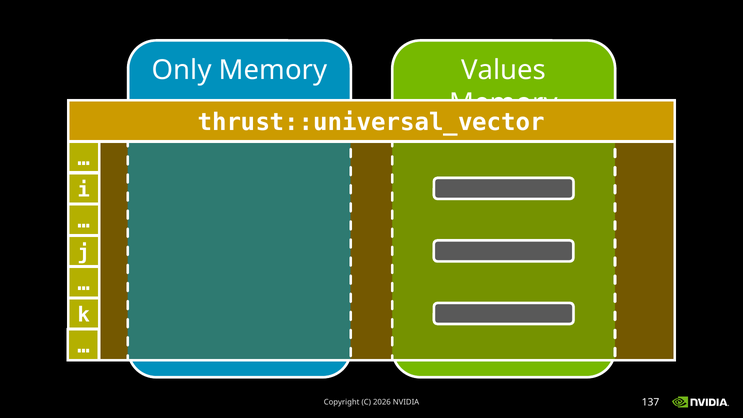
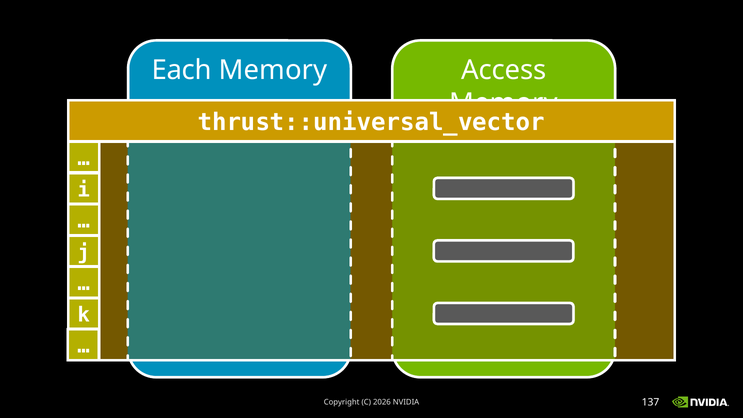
Only: Only -> Each
Values: Values -> Access
